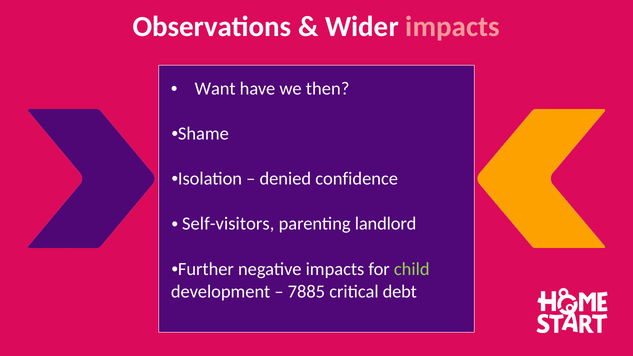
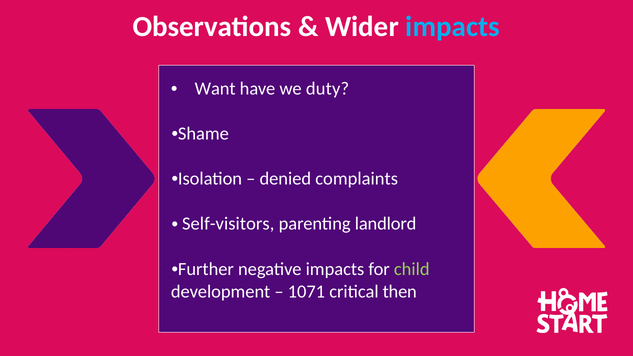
impacts at (453, 27) colour: pink -> light blue
then: then -> duty
confidence: confidence -> complaints
7885: 7885 -> 1071
debt: debt -> then
